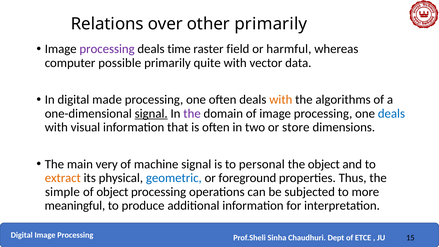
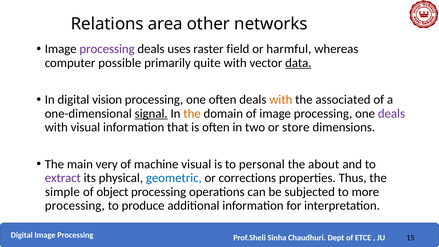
over: over -> area
other primarily: primarily -> networks
time: time -> uses
data underline: none -> present
made: made -> vision
algorithms: algorithms -> associated
the at (192, 113) colour: purple -> orange
deals at (391, 113) colour: blue -> purple
machine signal: signal -> visual
the object: object -> about
extract colour: orange -> purple
foreground: foreground -> corrections
meaningful at (75, 206): meaningful -> processing
